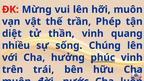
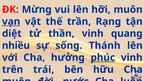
vạn underline: none -> present
trần Phép: Phép -> Rạng
Chúng: Chúng -> Thánh
